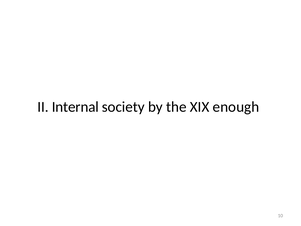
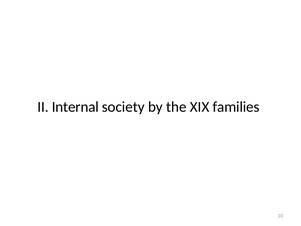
enough: enough -> families
